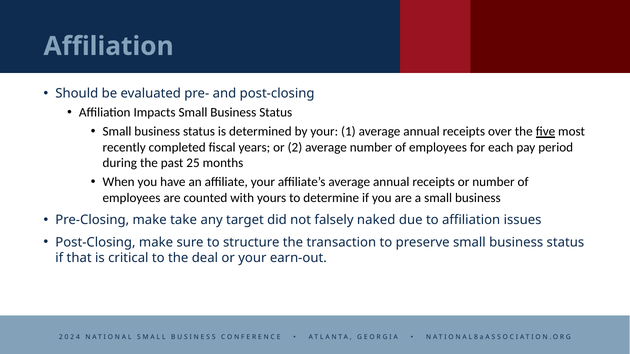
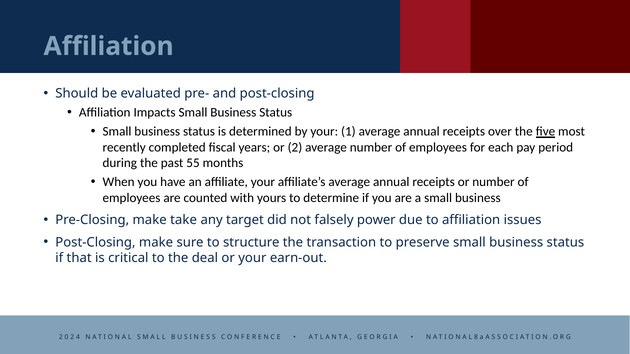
25: 25 -> 55
naked: naked -> power
